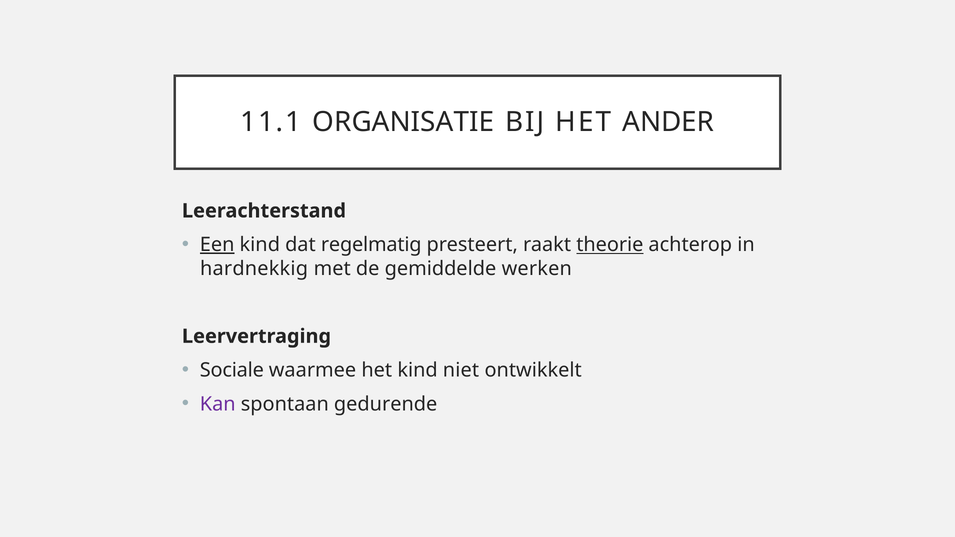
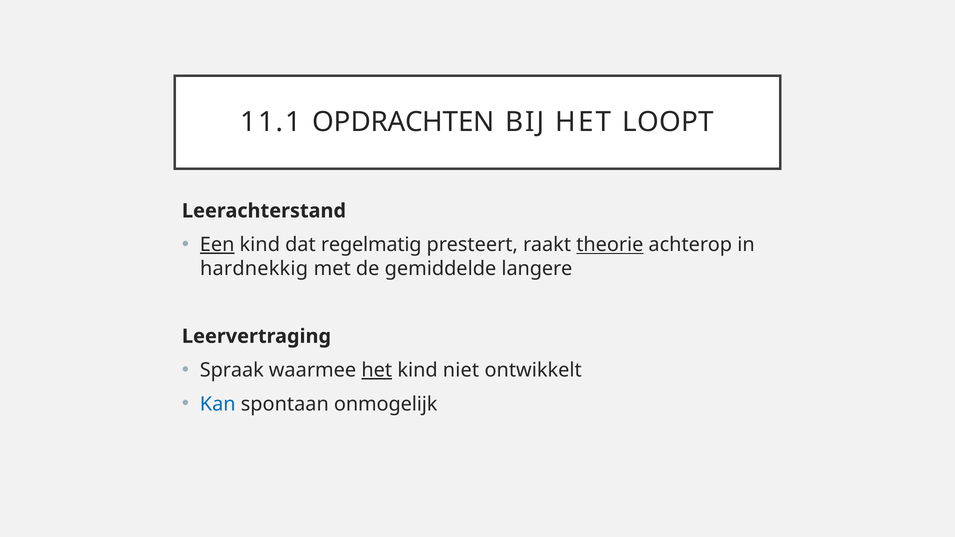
ORGANISATIE: ORGANISATIE -> OPDRACHTEN
ANDER: ANDER -> LOOPT
werken: werken -> langere
Sociale: Sociale -> Spraak
het at (377, 370) underline: none -> present
Kan colour: purple -> blue
gedurende: gedurende -> onmogelijk
